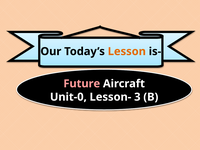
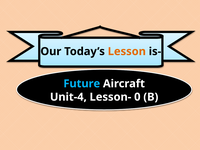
Future colour: pink -> light blue
Unit-0: Unit-0 -> Unit-4
3: 3 -> 0
